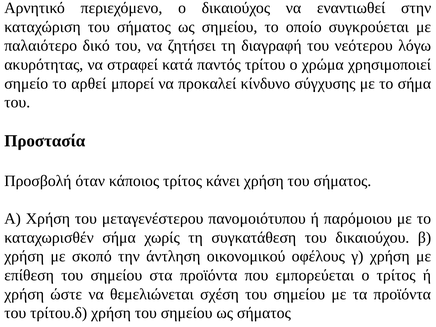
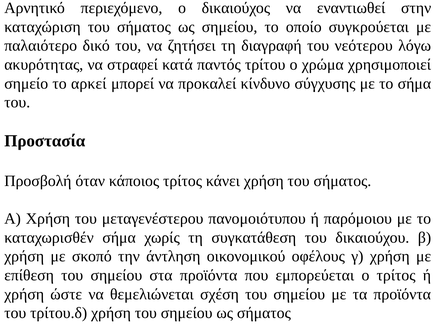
αρθεί: αρθεί -> αρκεί
